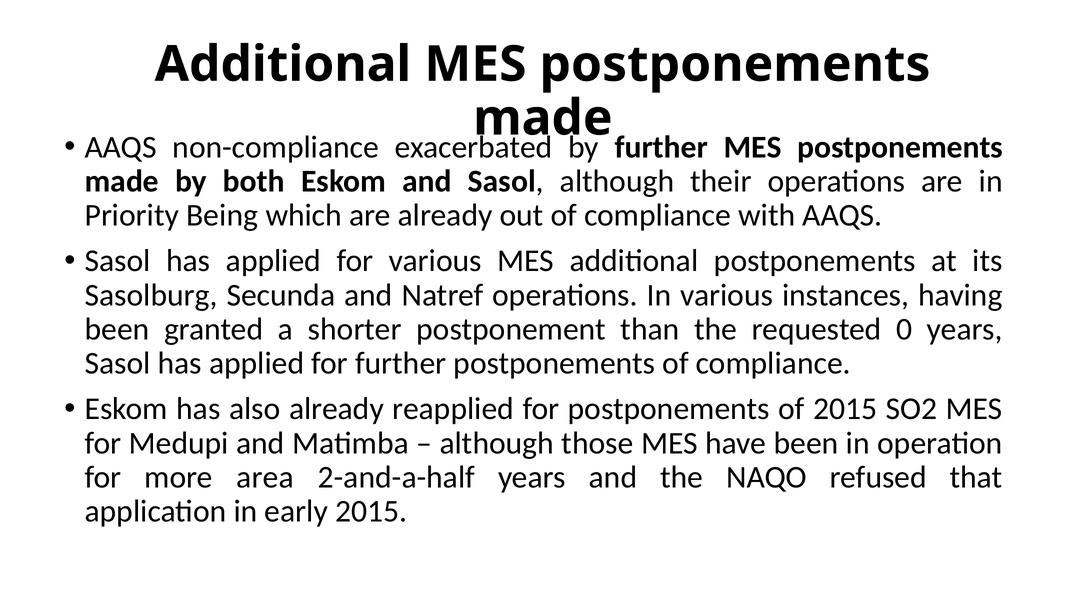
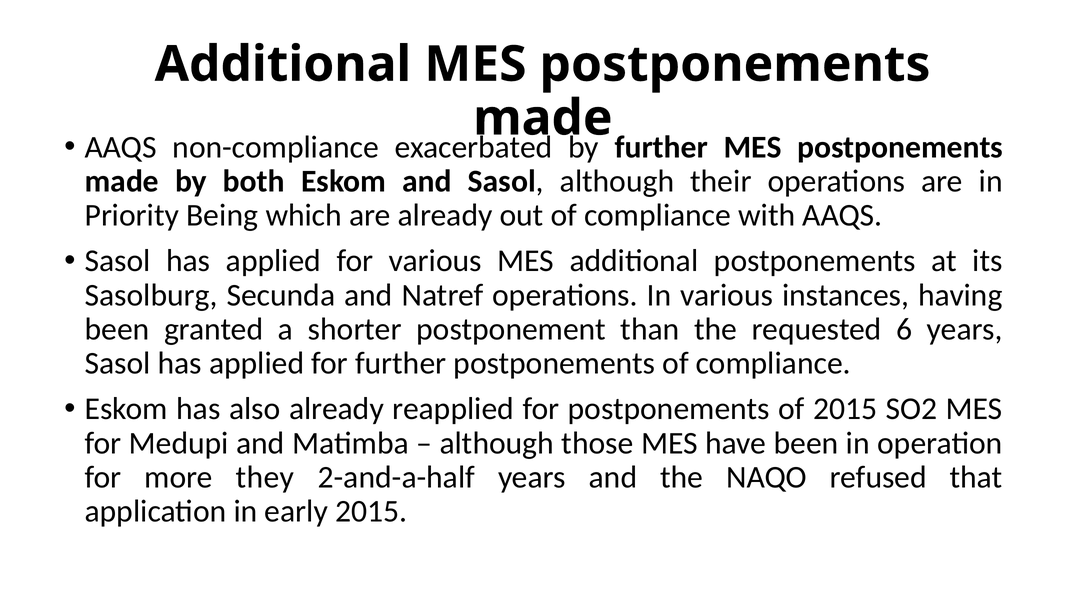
0: 0 -> 6
area: area -> they
